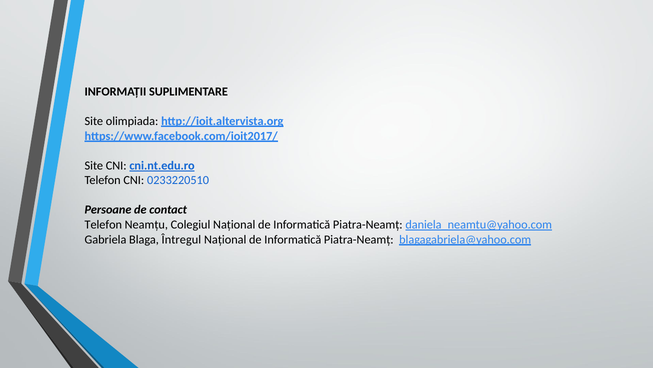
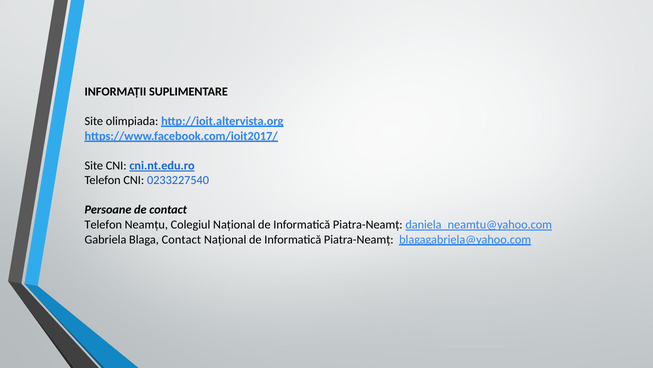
0233220510: 0233220510 -> 0233227540
Blaga Întregul: Întregul -> Contact
